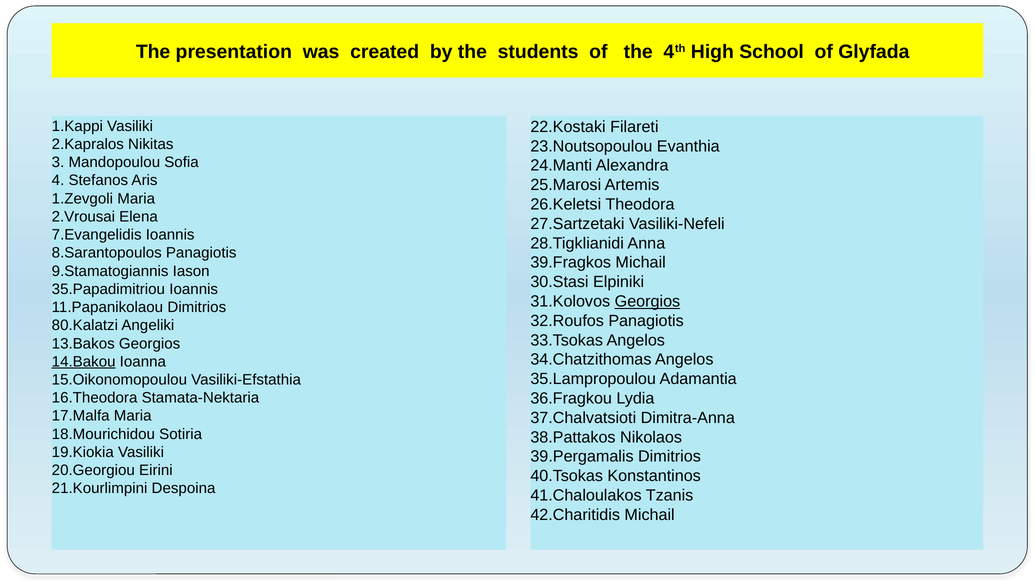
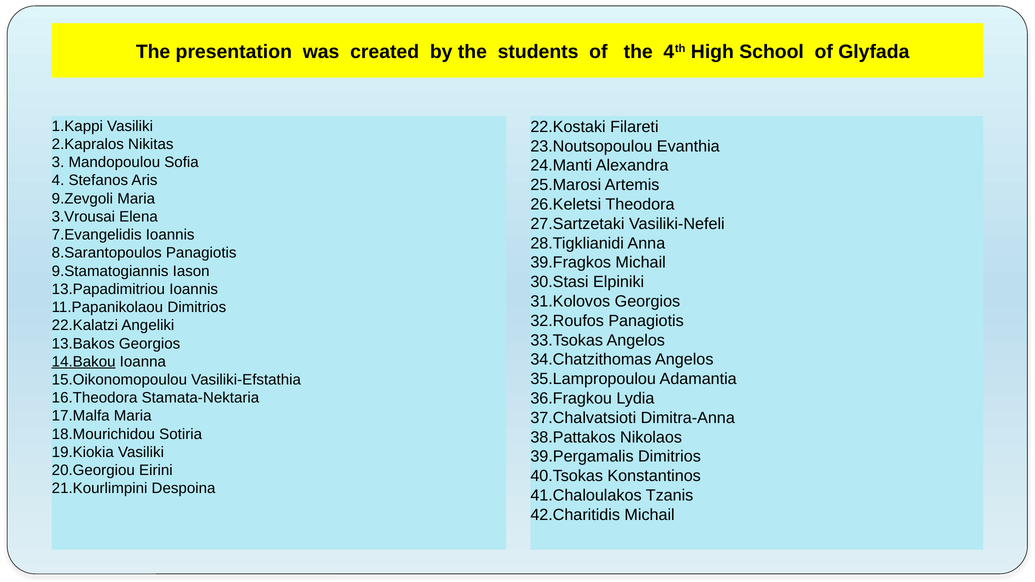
1.Zevgoli: 1.Zevgoli -> 9.Zevgoli
2.Vrousai: 2.Vrousai -> 3.Vrousai
35.Papadimitriou: 35.Papadimitriou -> 13.Papadimitriou
Georgios at (647, 302) underline: present -> none
80.Kalatzi: 80.Kalatzi -> 22.Kalatzi
